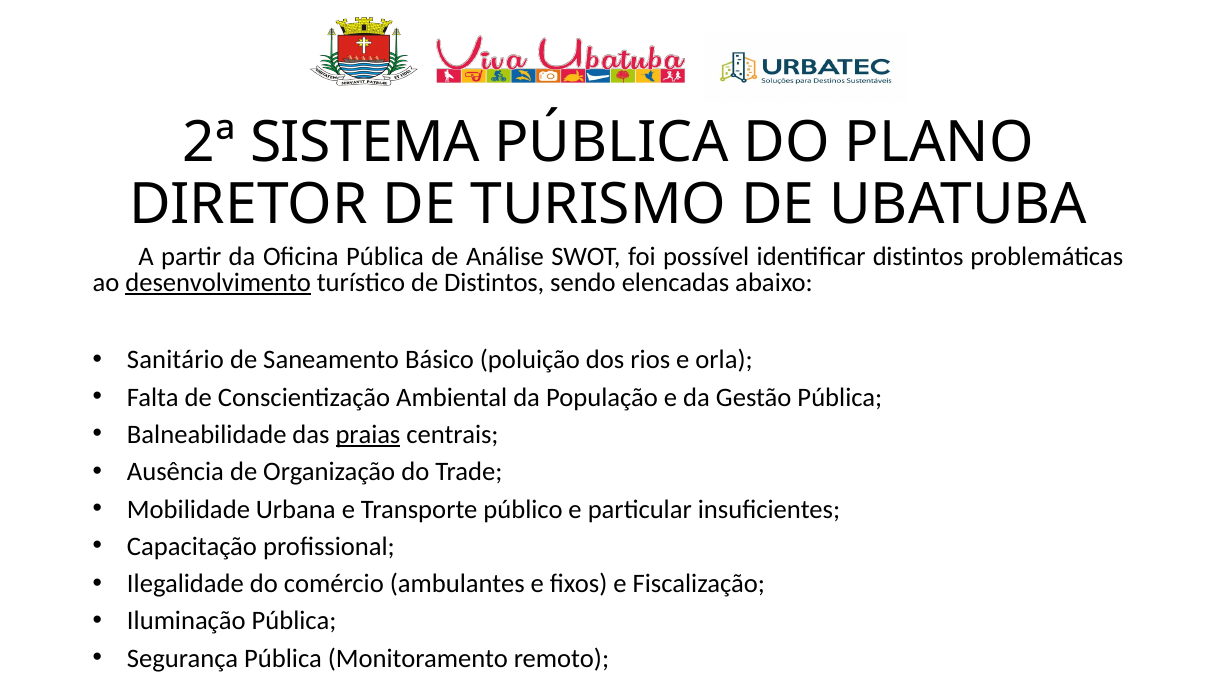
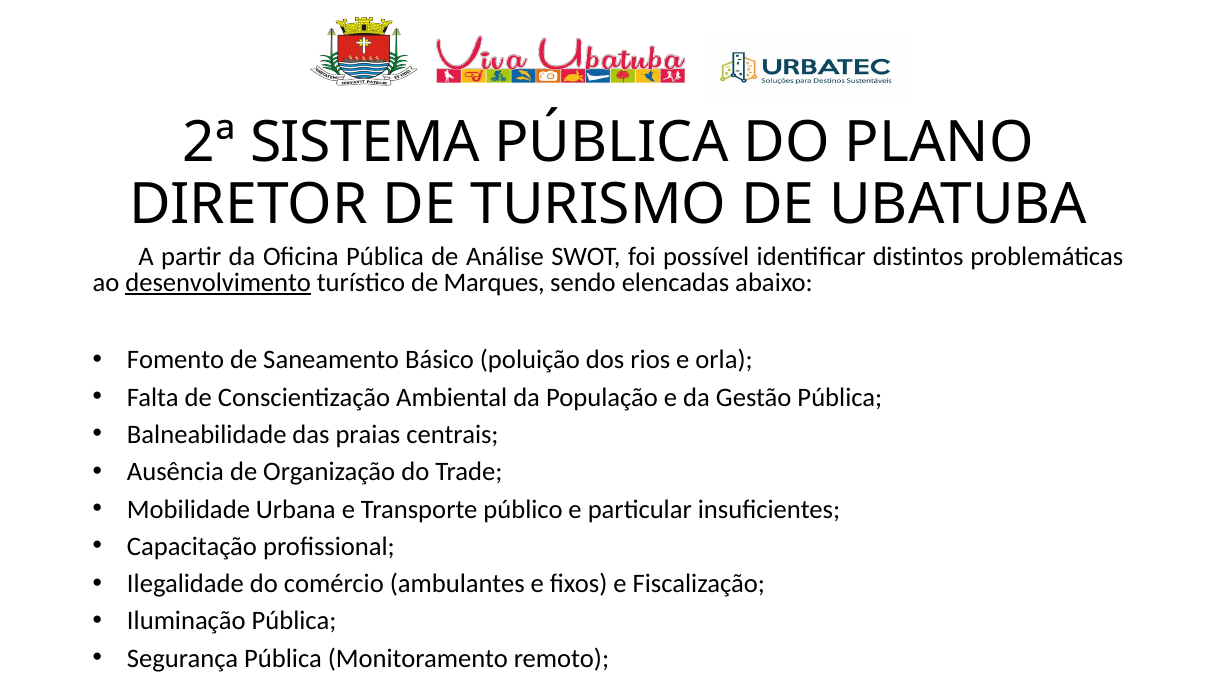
de Distintos: Distintos -> Marques
Sanitário: Sanitário -> Fomento
praias underline: present -> none
